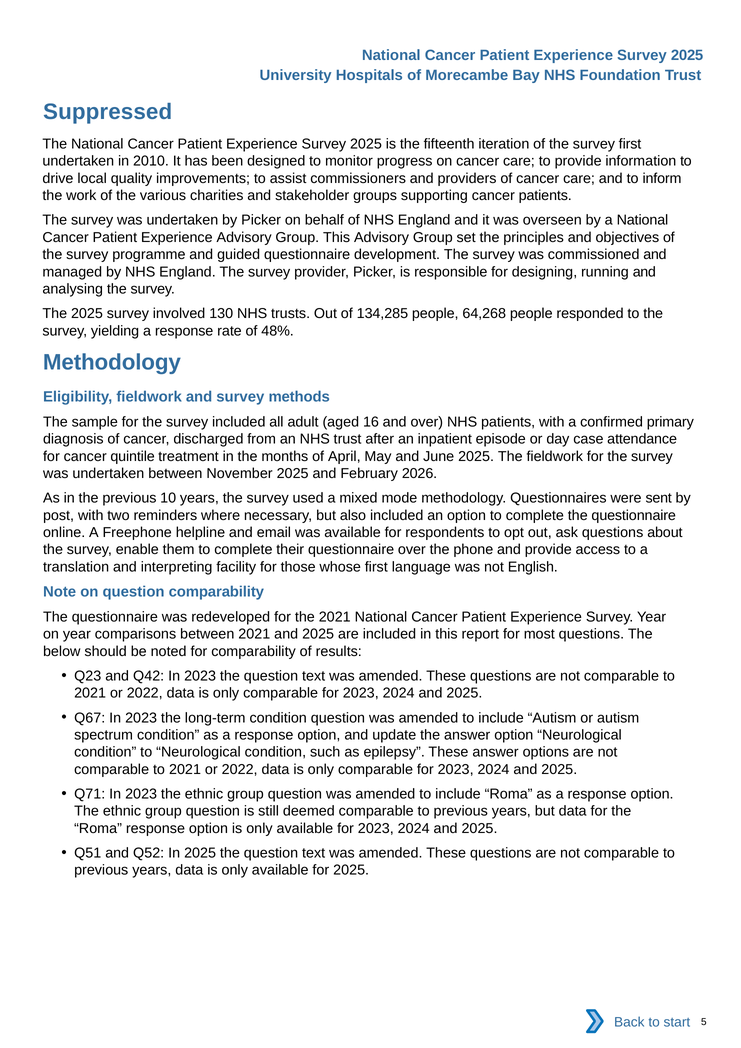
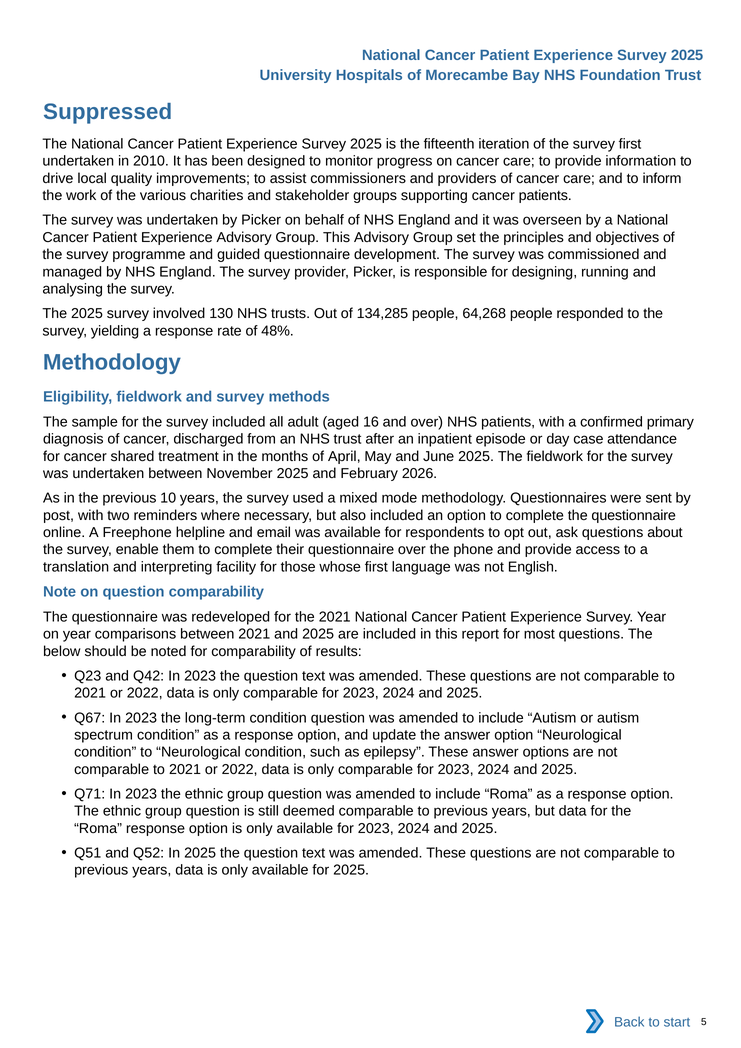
quintile: quintile -> shared
